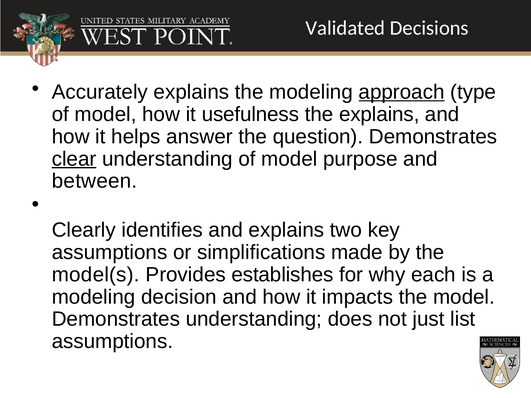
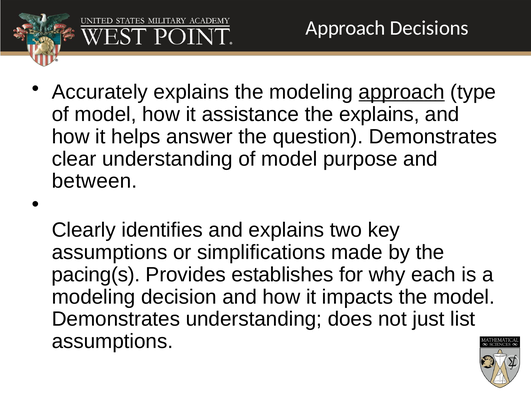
Validated at (345, 28): Validated -> Approach
usefulness: usefulness -> assistance
clear underline: present -> none
model(s: model(s -> pacing(s
